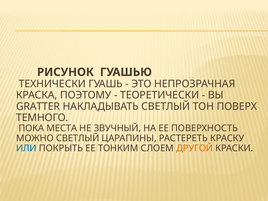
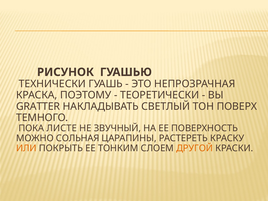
МЕСТА: МЕСТА -> ЛИСТЕ
МОЖНО СВЕТЛЫЙ: СВЕТЛЫЙ -> СОЛЬНАЯ
ИЛИ colour: blue -> orange
